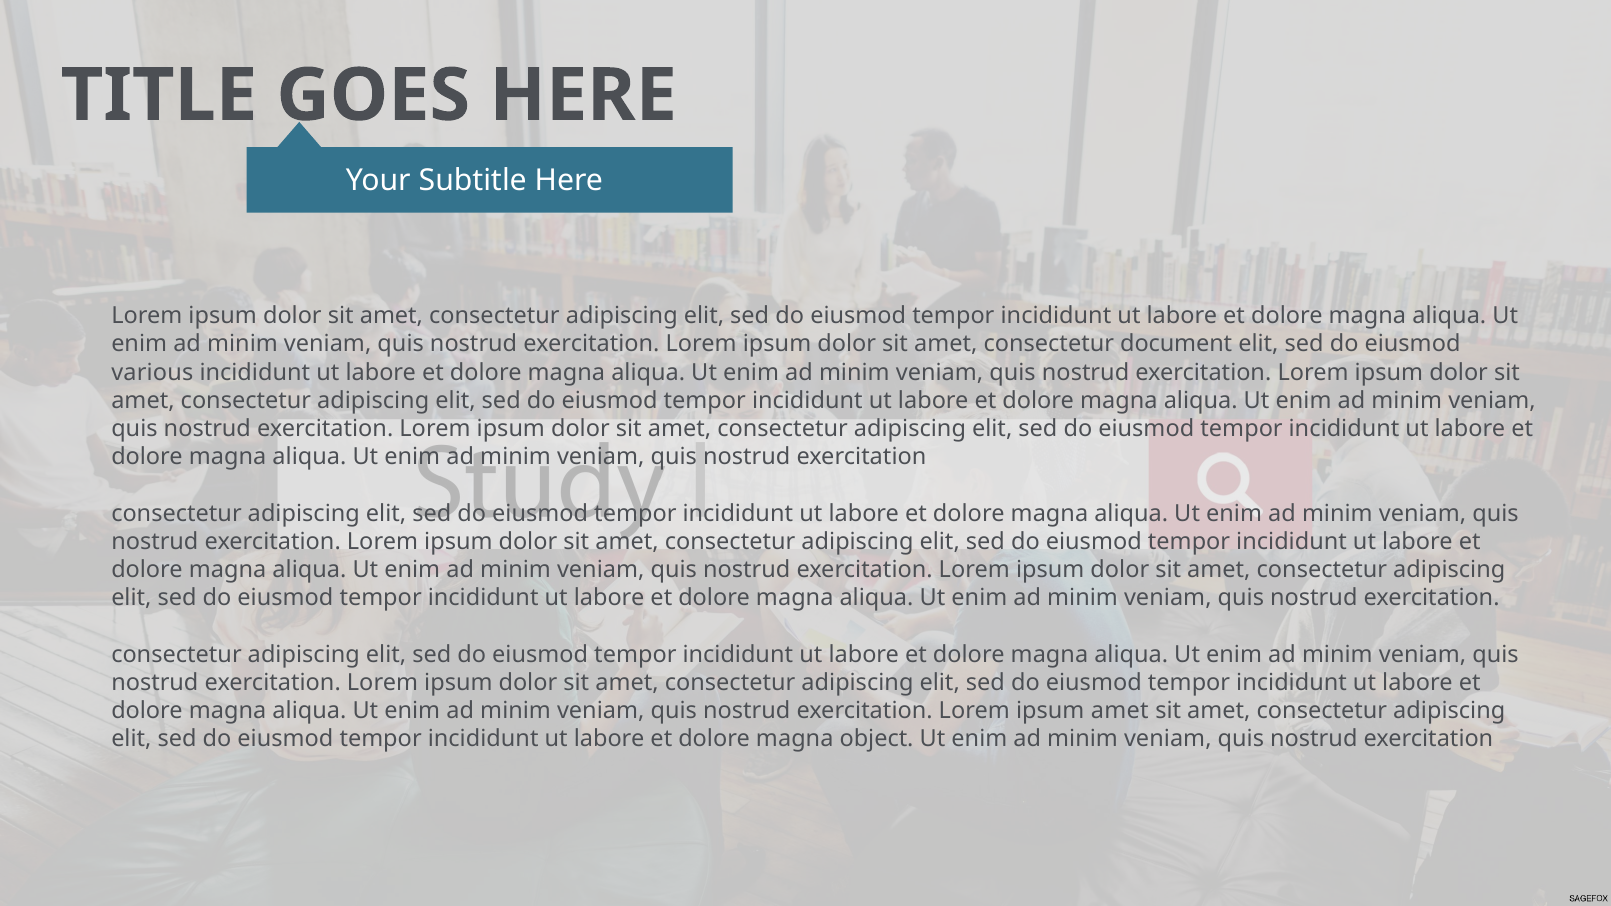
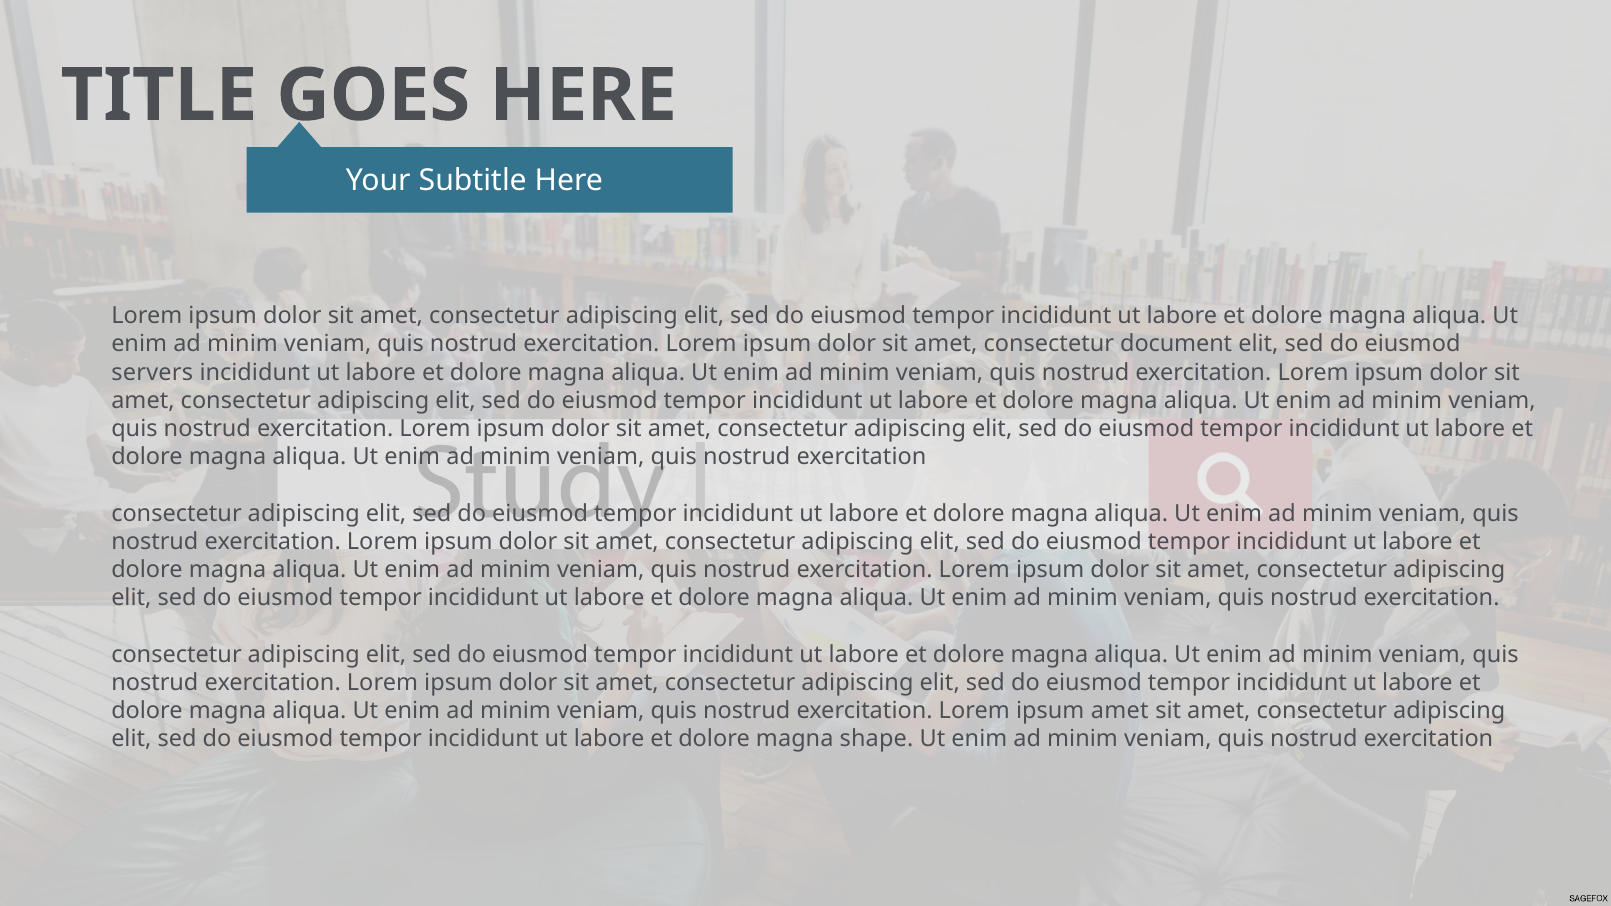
various: various -> servers
object: object -> shape
